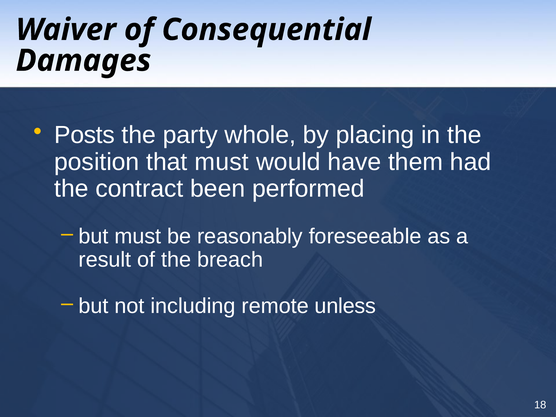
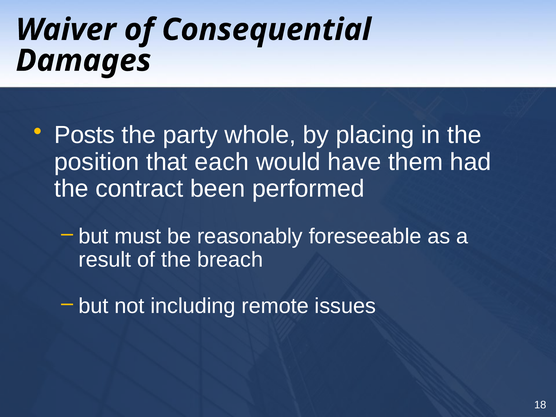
that must: must -> each
unless: unless -> issues
